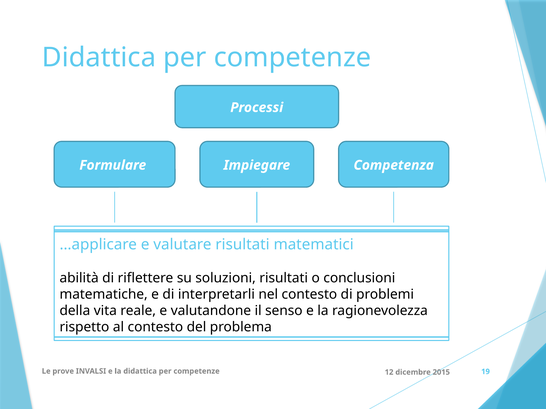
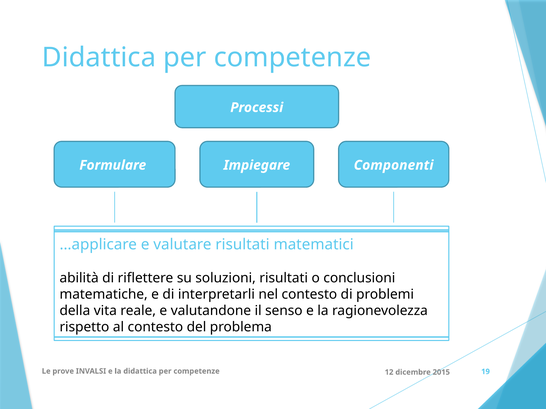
Competenza: Competenza -> Componenti
